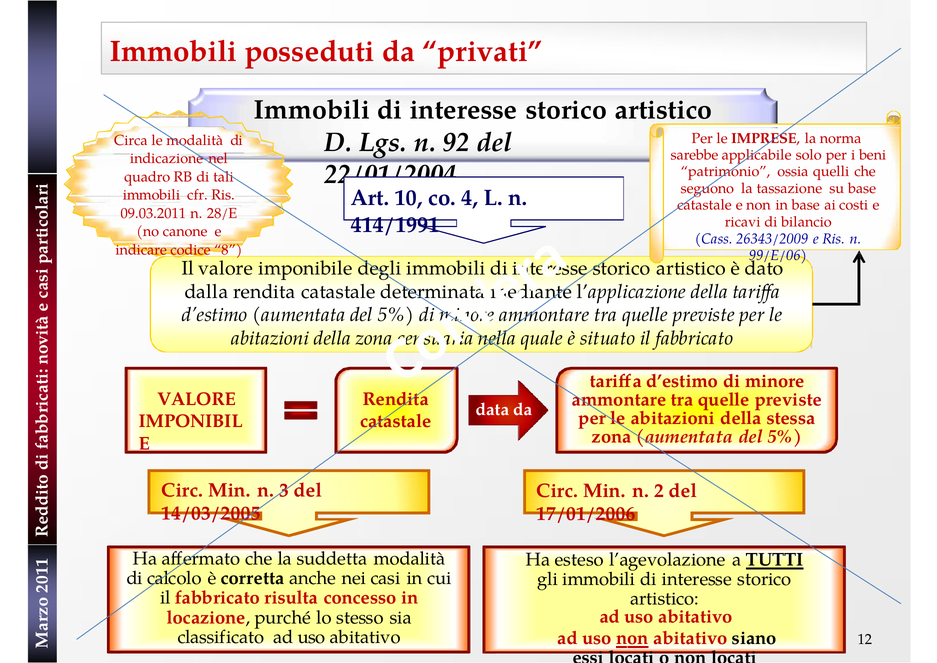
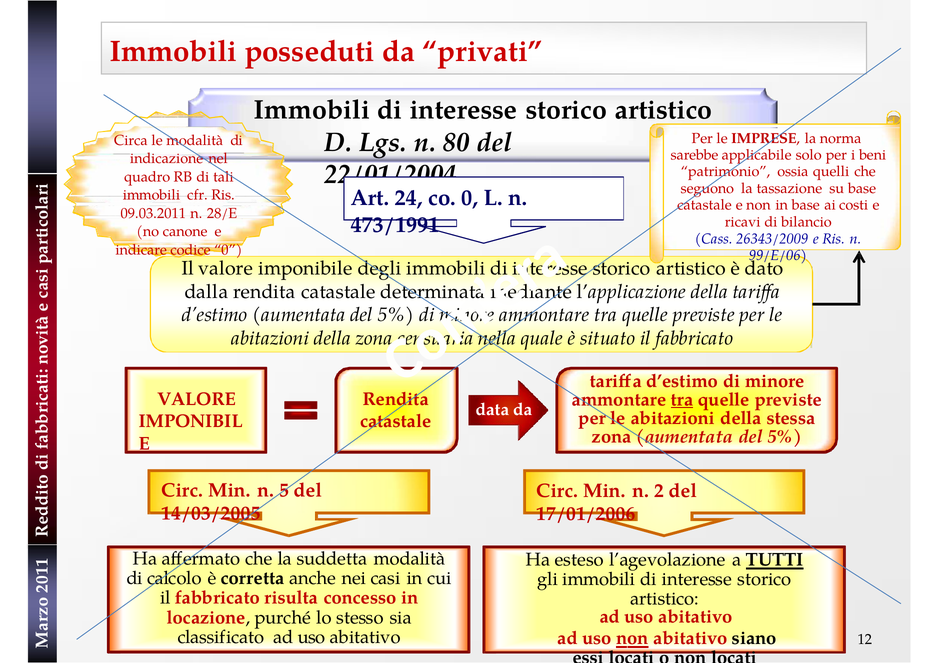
92: 92 -> 80
10: 10 -> 24
co 4: 4 -> 0
414/1991: 414/1991 -> 473/1991
codice 8: 8 -> 0
tra at (682, 400) underline: none -> present
3: 3 -> 5
